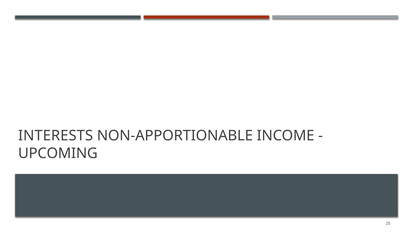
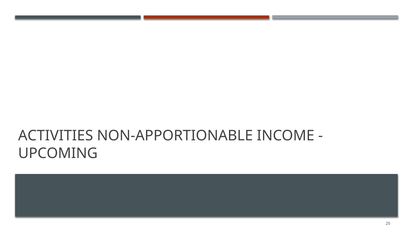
INTERESTS: INTERESTS -> ACTIVITIES
